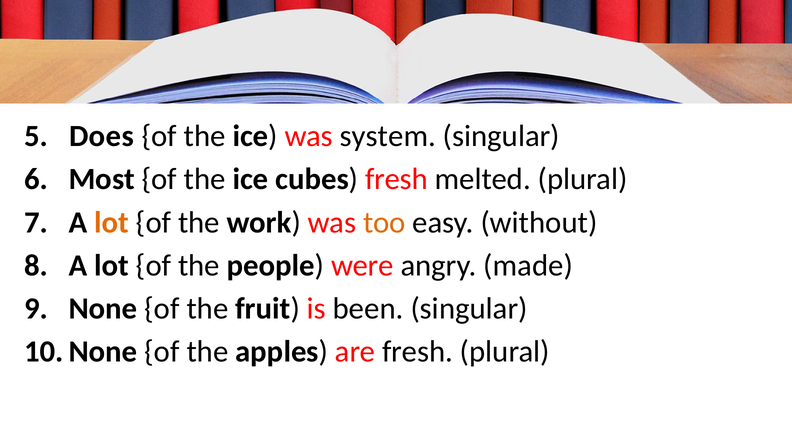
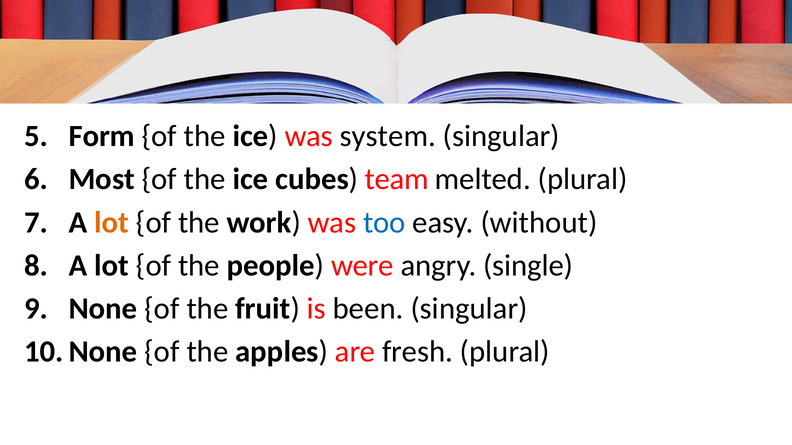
Does: Does -> Form
cubes fresh: fresh -> team
too colour: orange -> blue
made: made -> single
